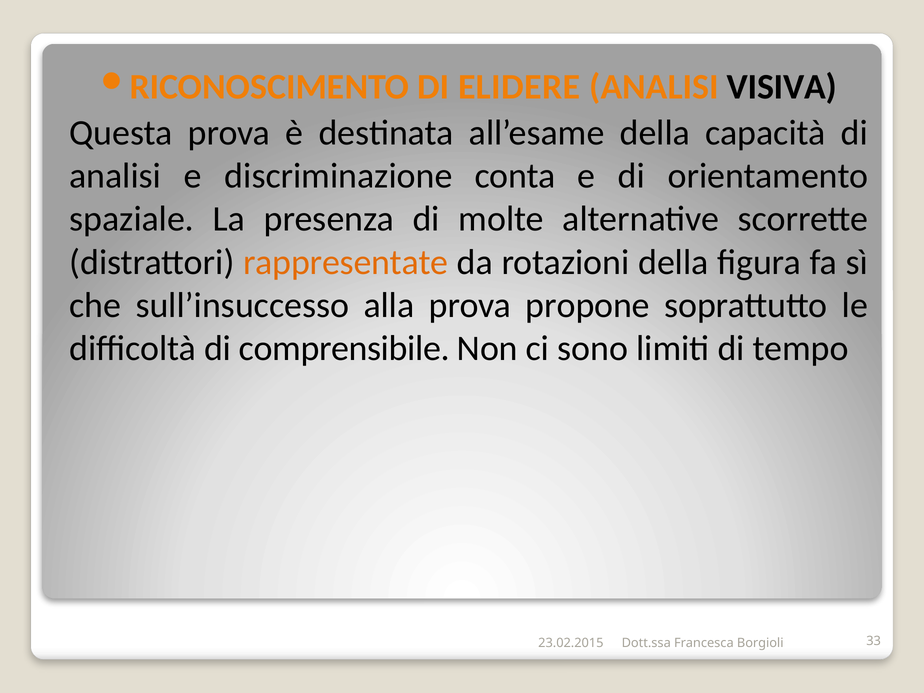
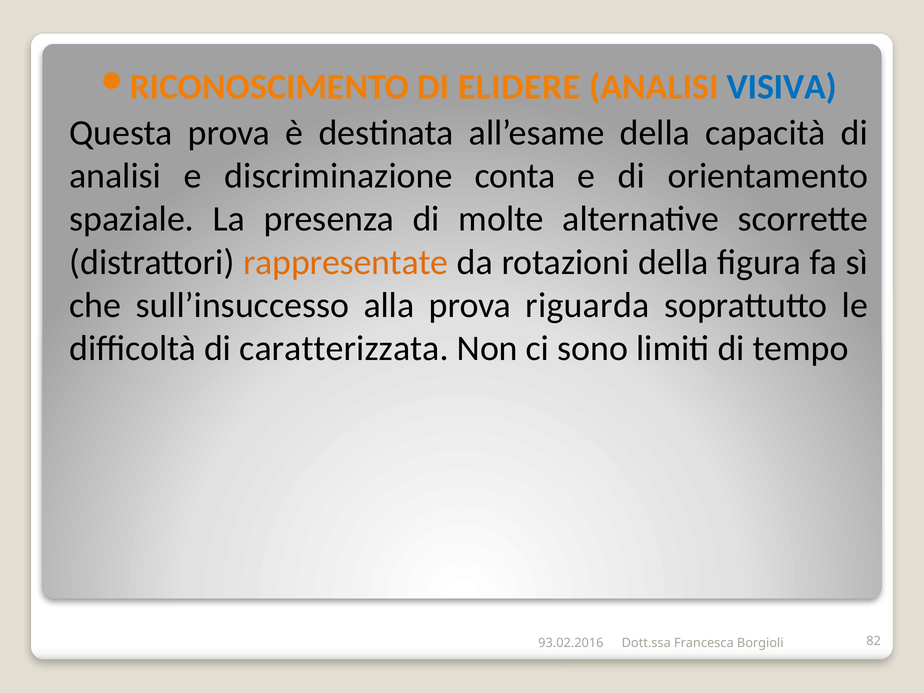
VISIVA colour: black -> blue
propone: propone -> riguarda
comprensibile: comprensibile -> caratterizzata
23.02.2015: 23.02.2015 -> 93.02.2016
33: 33 -> 82
